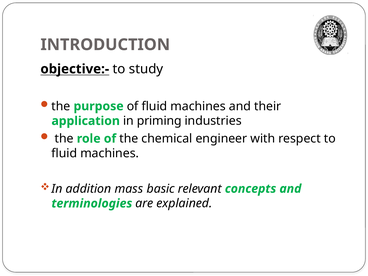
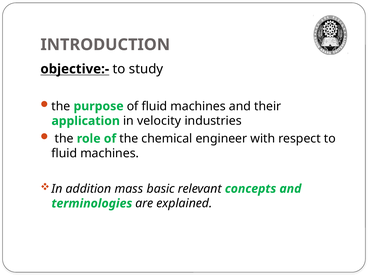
priming: priming -> velocity
